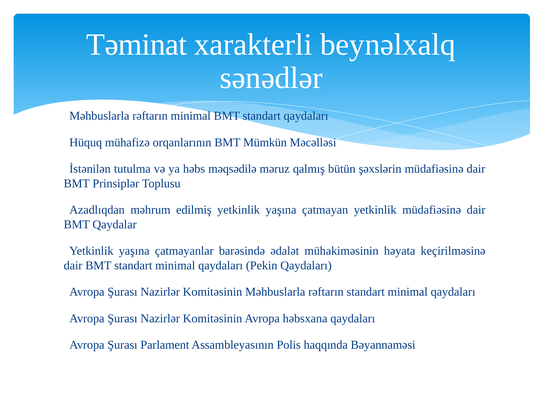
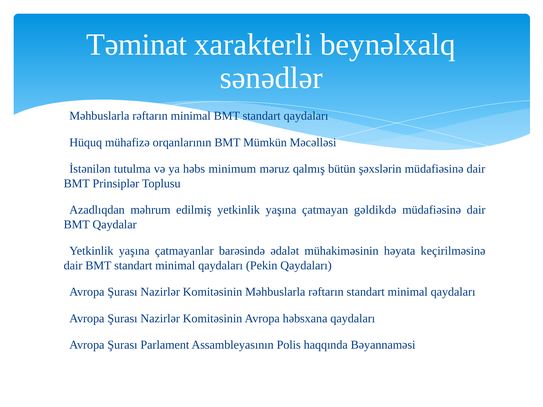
məqsədilə: məqsədilə -> minimum
çatmayan yetkinlik: yetkinlik -> gəldikdə
